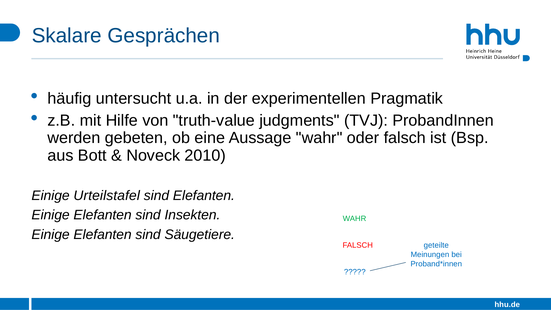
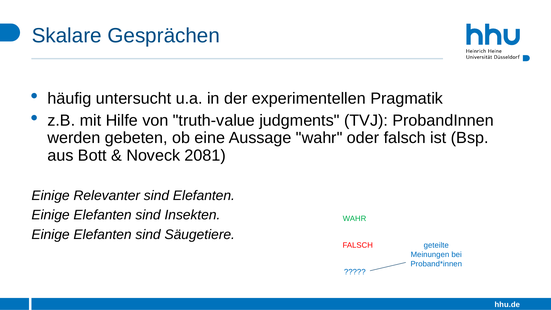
2010: 2010 -> 2081
Urteilstafel: Urteilstafel -> Relevanter
